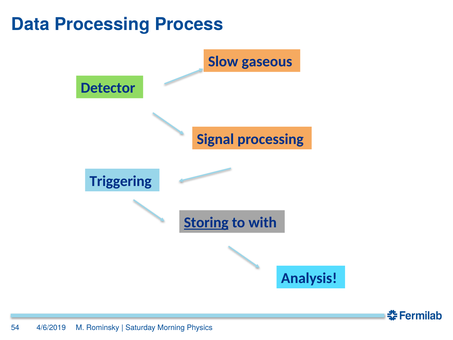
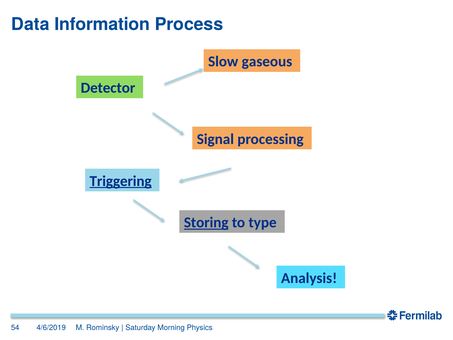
Data Processing: Processing -> Information
Triggering underline: none -> present
with: with -> type
